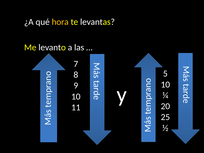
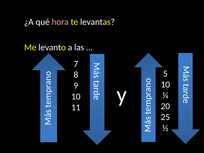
hora colour: yellow -> pink
